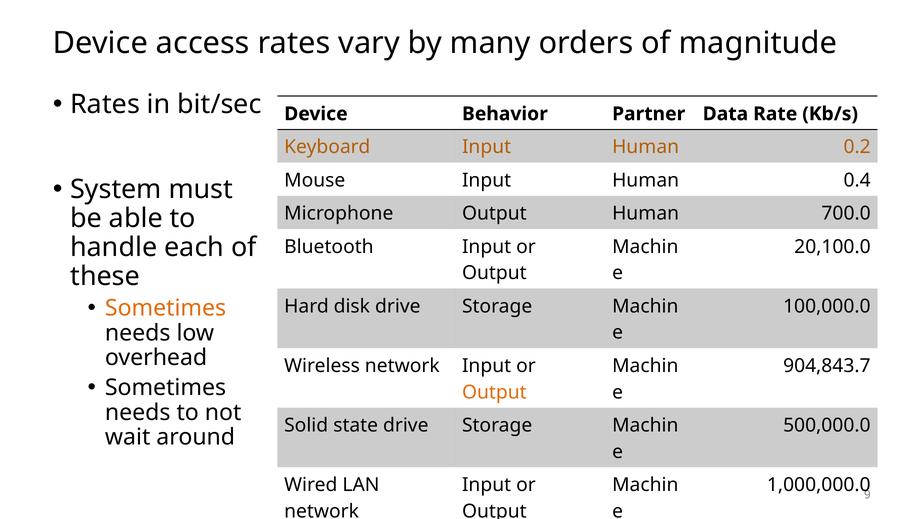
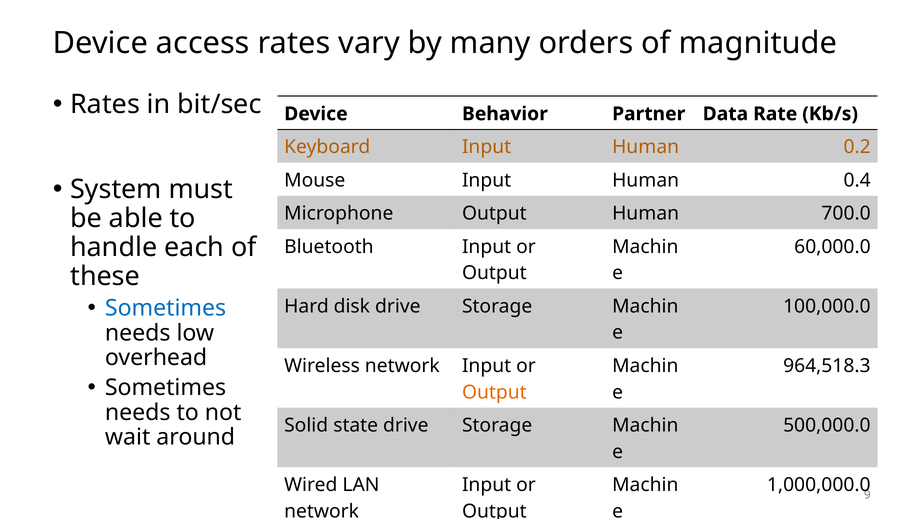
20,100.0: 20,100.0 -> 60,000.0
Sometimes at (166, 309) colour: orange -> blue
904,843.7: 904,843.7 -> 964,518.3
